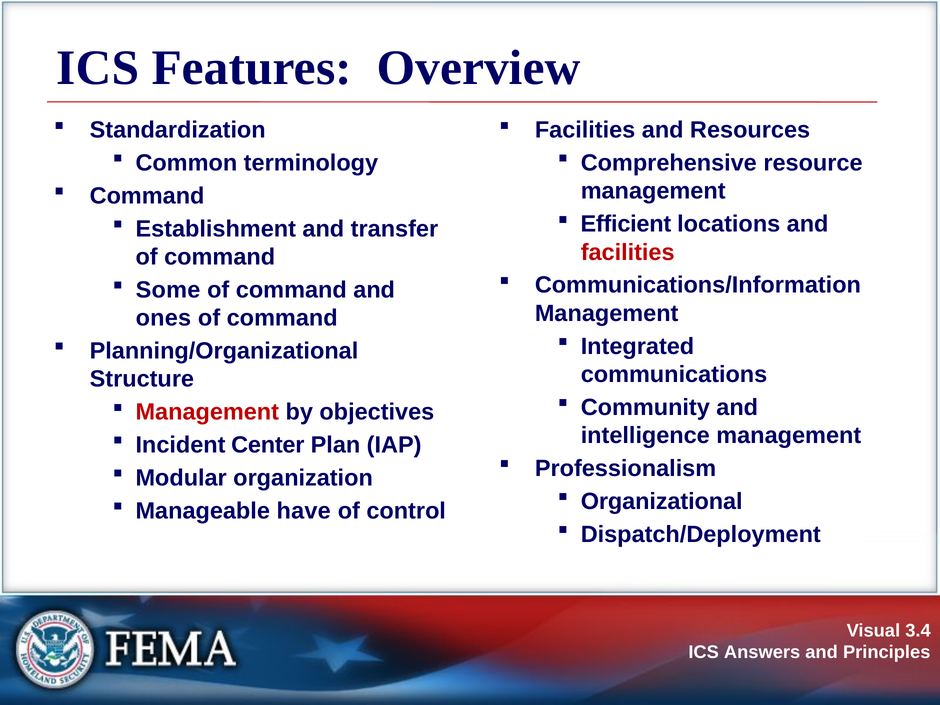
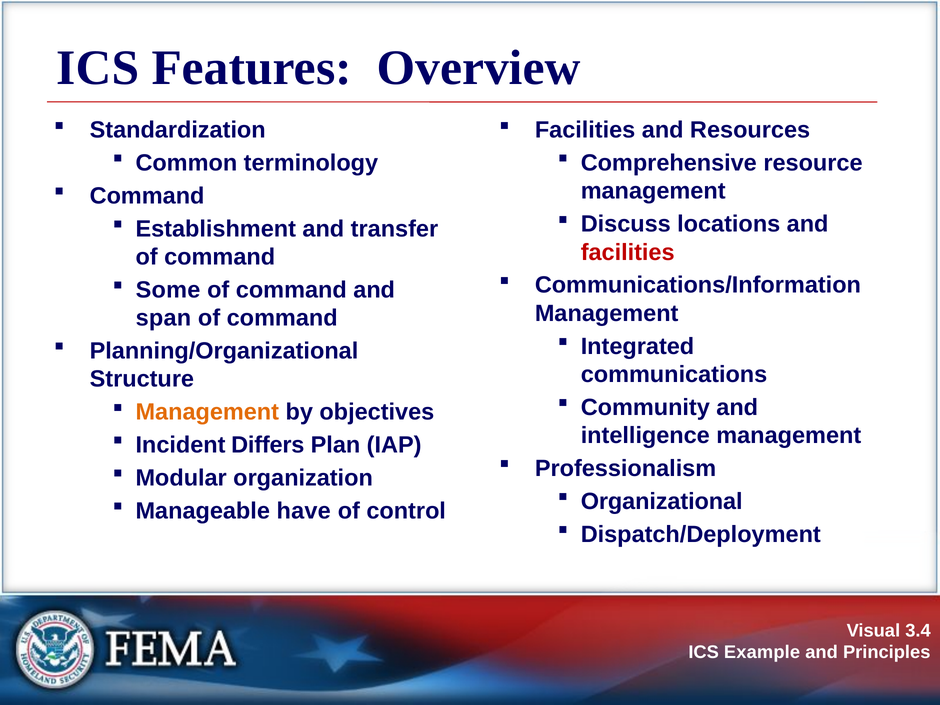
Efficient: Efficient -> Discuss
ones: ones -> span
Management at (207, 412) colour: red -> orange
Center: Center -> Differs
Answers: Answers -> Example
